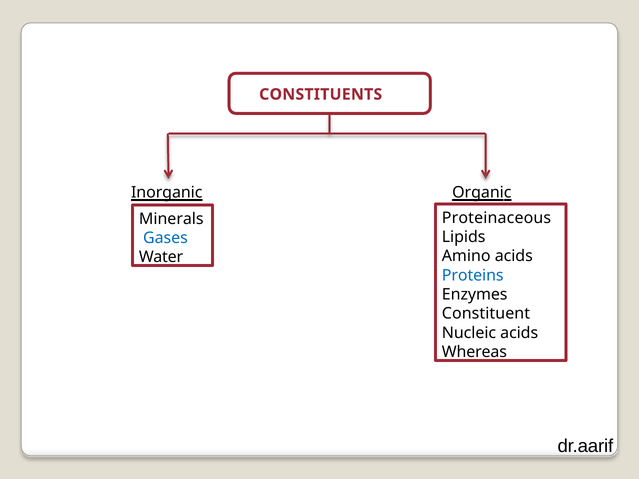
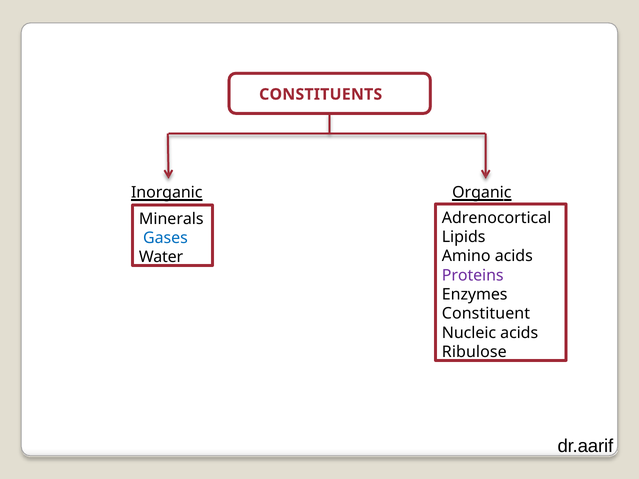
Proteinaceous: Proteinaceous -> Adrenocortical
Proteins colour: blue -> purple
Whereas: Whereas -> Ribulose
